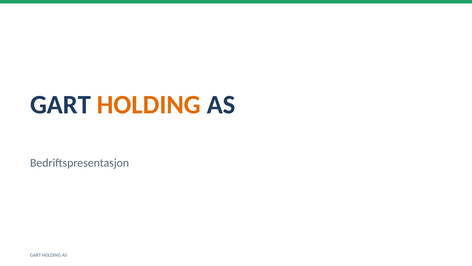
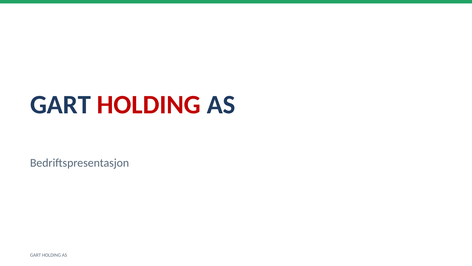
HOLDING at (149, 105) colour: orange -> red
